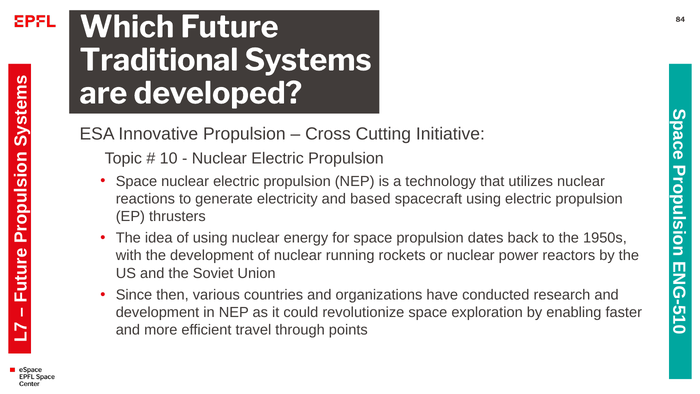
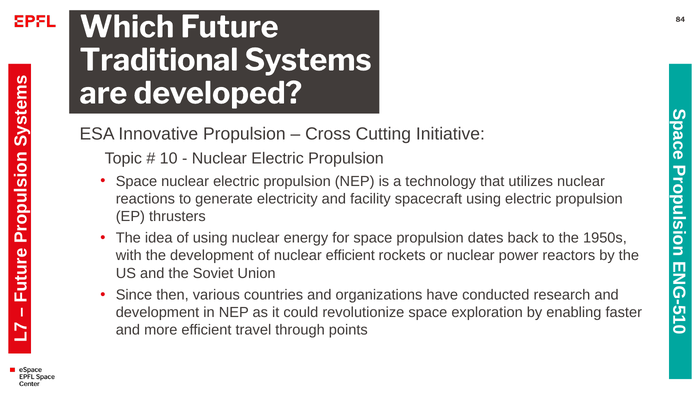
based: based -> facility
nuclear running: running -> efficient
